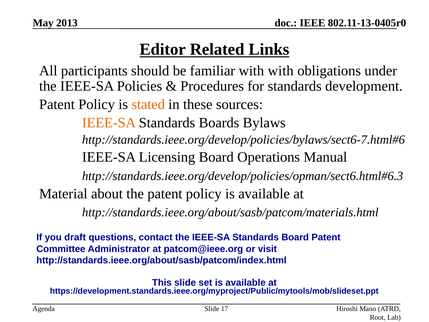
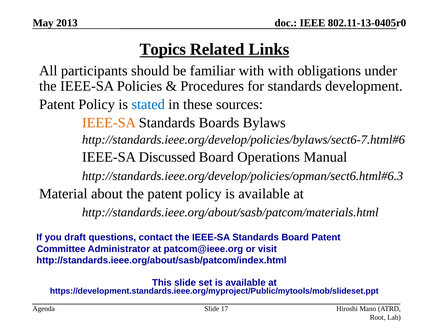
Editor: Editor -> Topics
stated colour: orange -> blue
Licensing: Licensing -> Discussed
